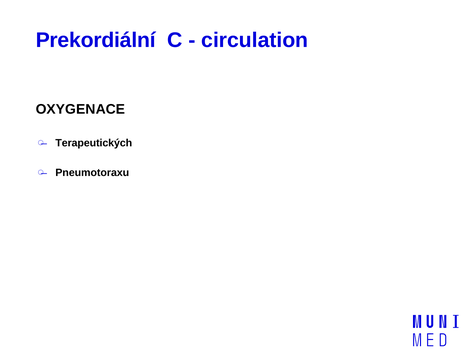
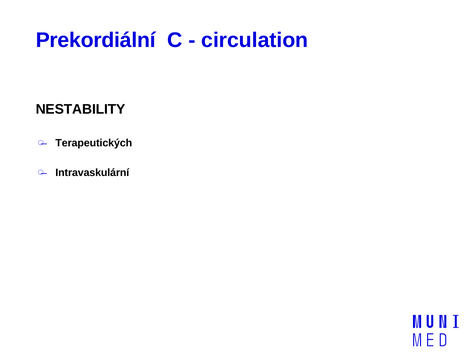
OXYGENACE: OXYGENACE -> NESTABILITY
Pneumotoraxu: Pneumotoraxu -> Intravaskulární
